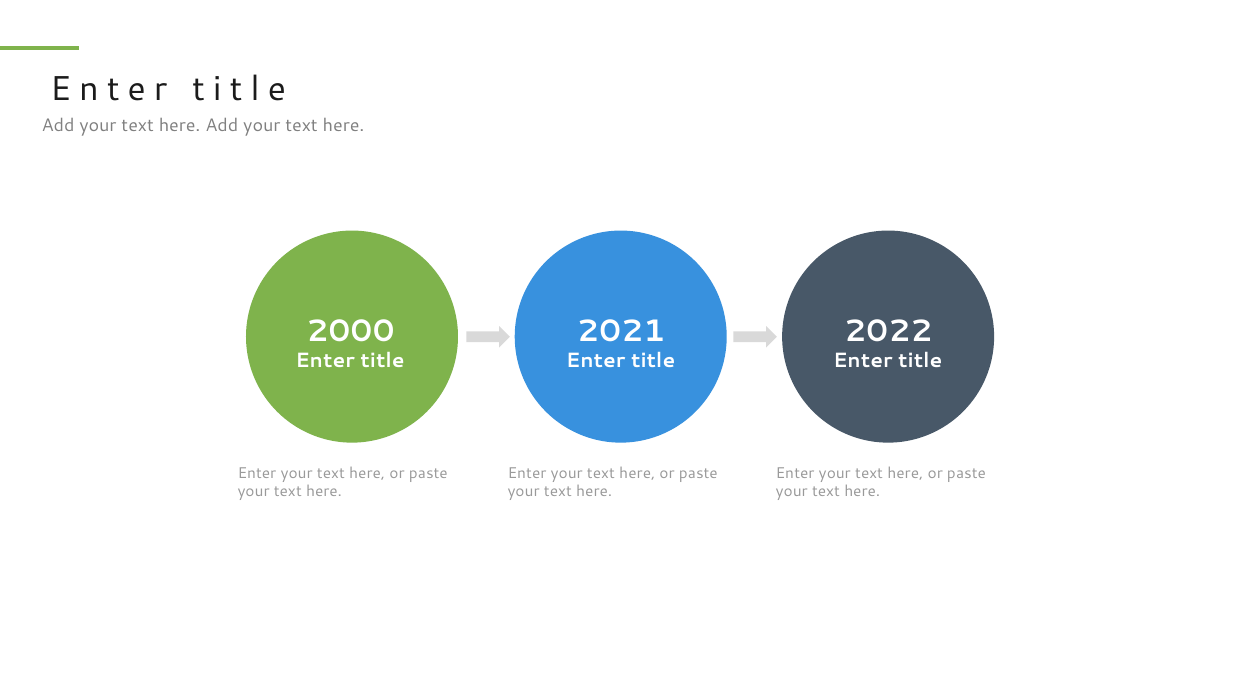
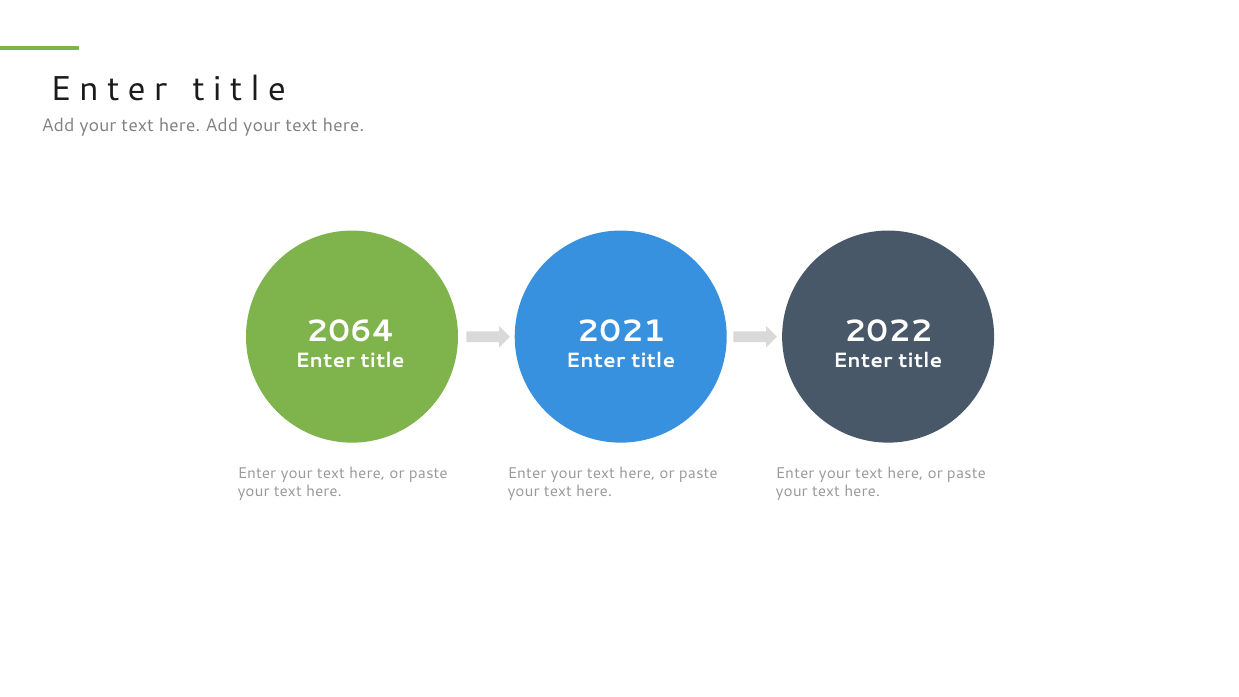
2000: 2000 -> 2064
